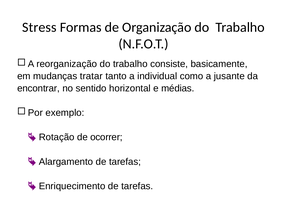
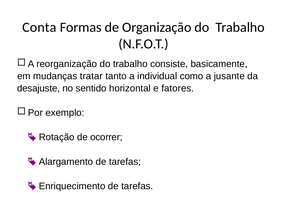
Stress: Stress -> Conta
encontrar: encontrar -> desajuste
médias: médias -> fatores
